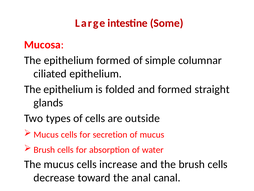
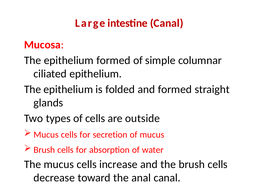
intestine Some: Some -> Canal
